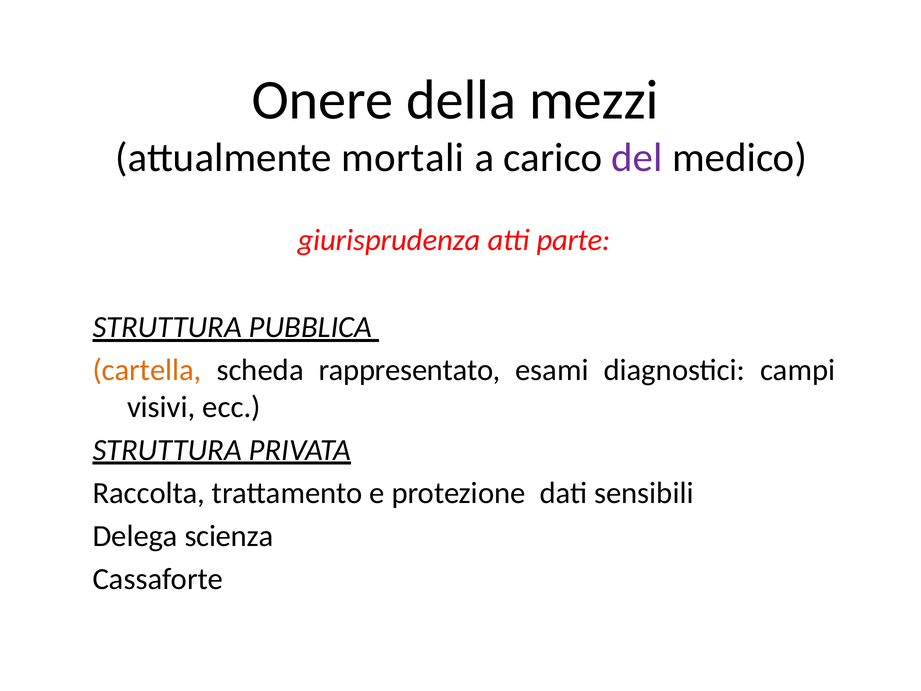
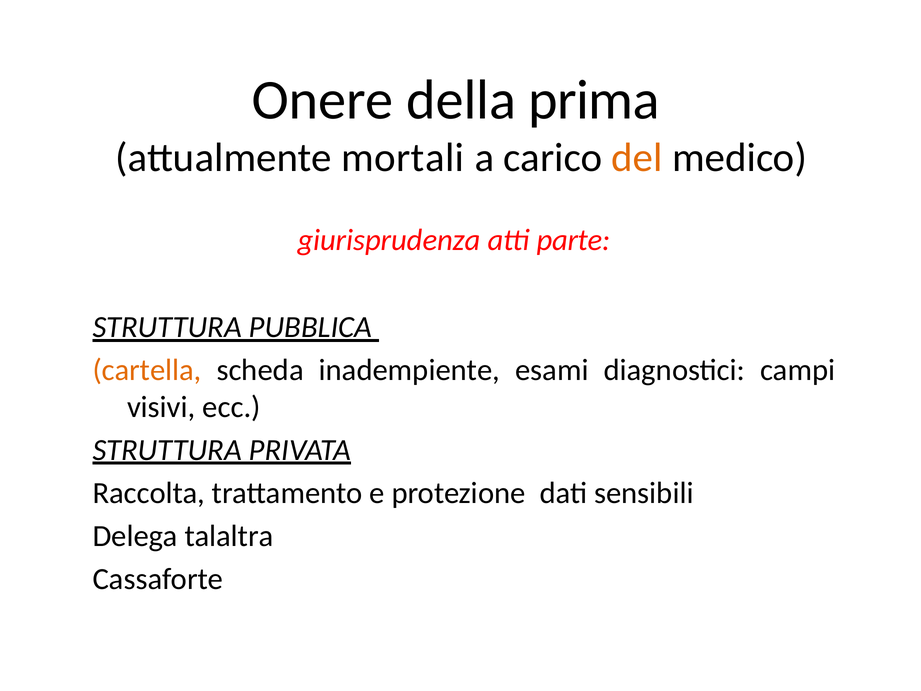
mezzi: mezzi -> prima
del colour: purple -> orange
rappresentato: rappresentato -> inadempiente
scienza: scienza -> talaltra
